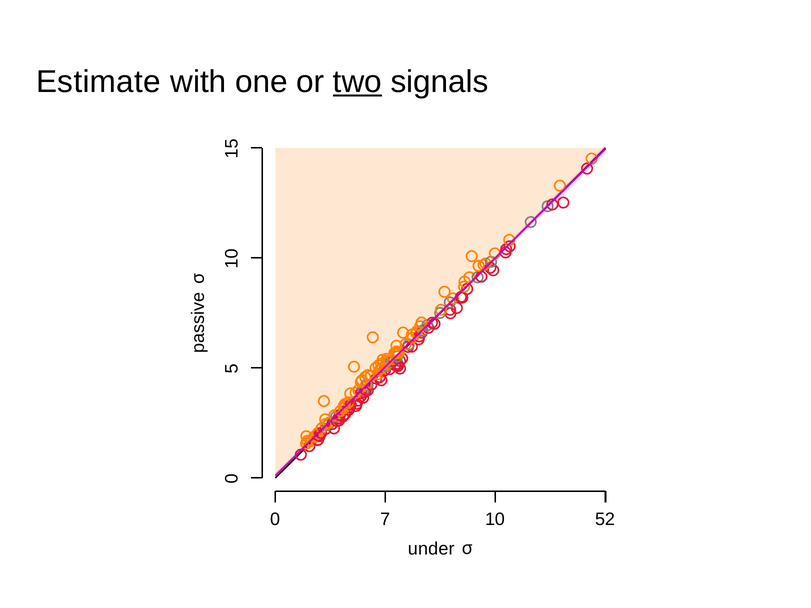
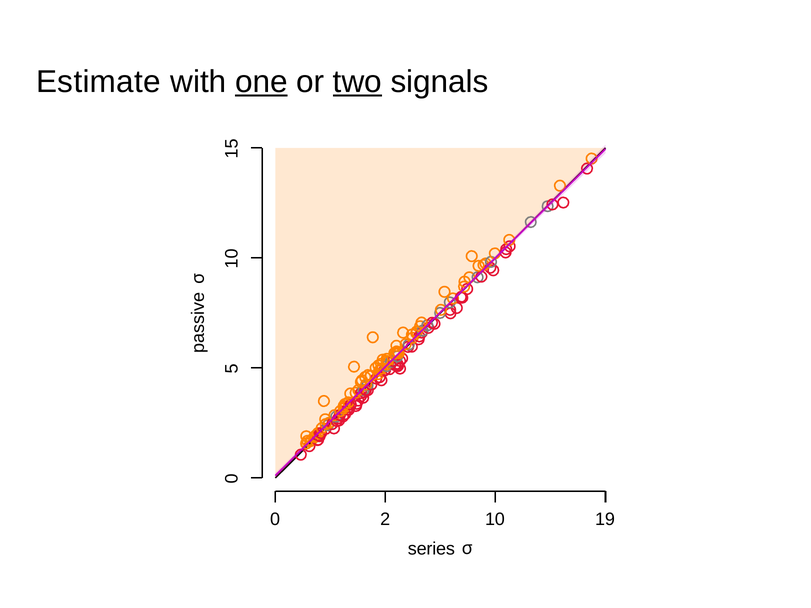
one underline: none -> present
7: 7 -> 2
52: 52 -> 19
under: under -> series
